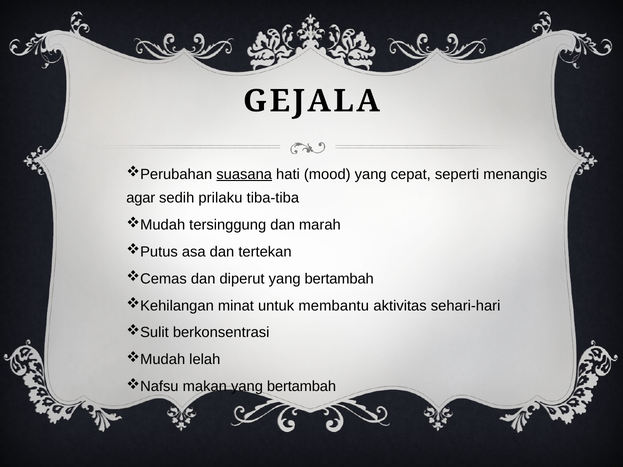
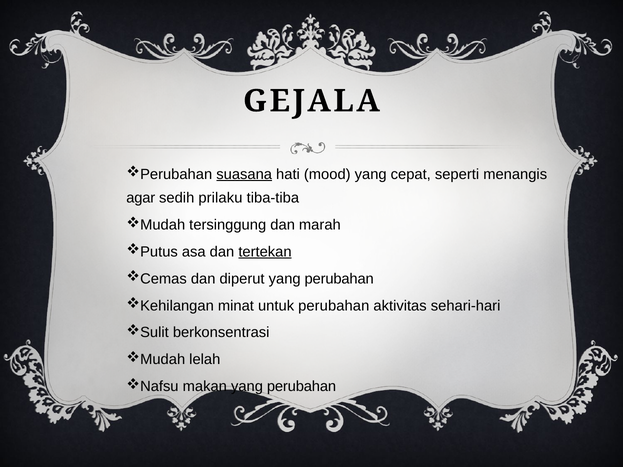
tertekan underline: none -> present
bertambah at (339, 279): bertambah -> perubahan
untuk membantu: membantu -> perubahan
makan yang bertambah: bertambah -> perubahan
